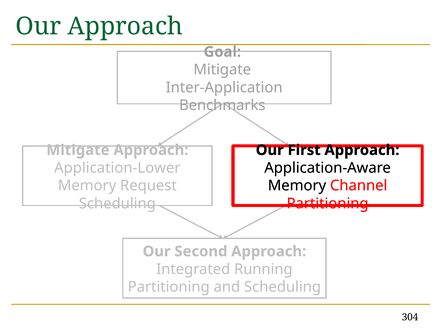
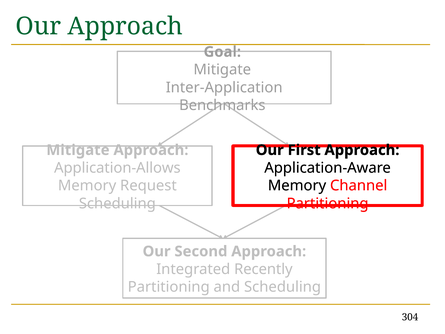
Application-Lower: Application-Lower -> Application-Allows
Running: Running -> Recently
